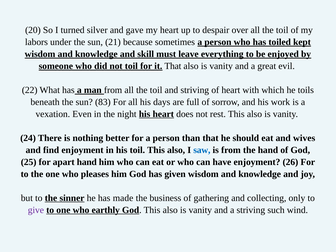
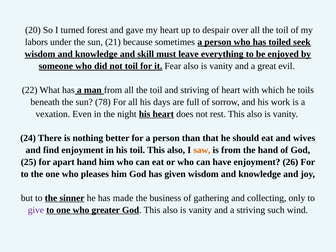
silver: silver -> forest
kept: kept -> seek
it That: That -> Fear
83: 83 -> 78
saw colour: blue -> orange
earthly: earthly -> greater
